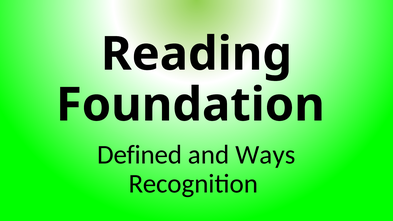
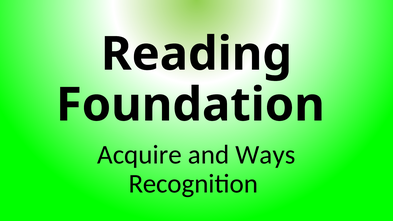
Defined: Defined -> Acquire
